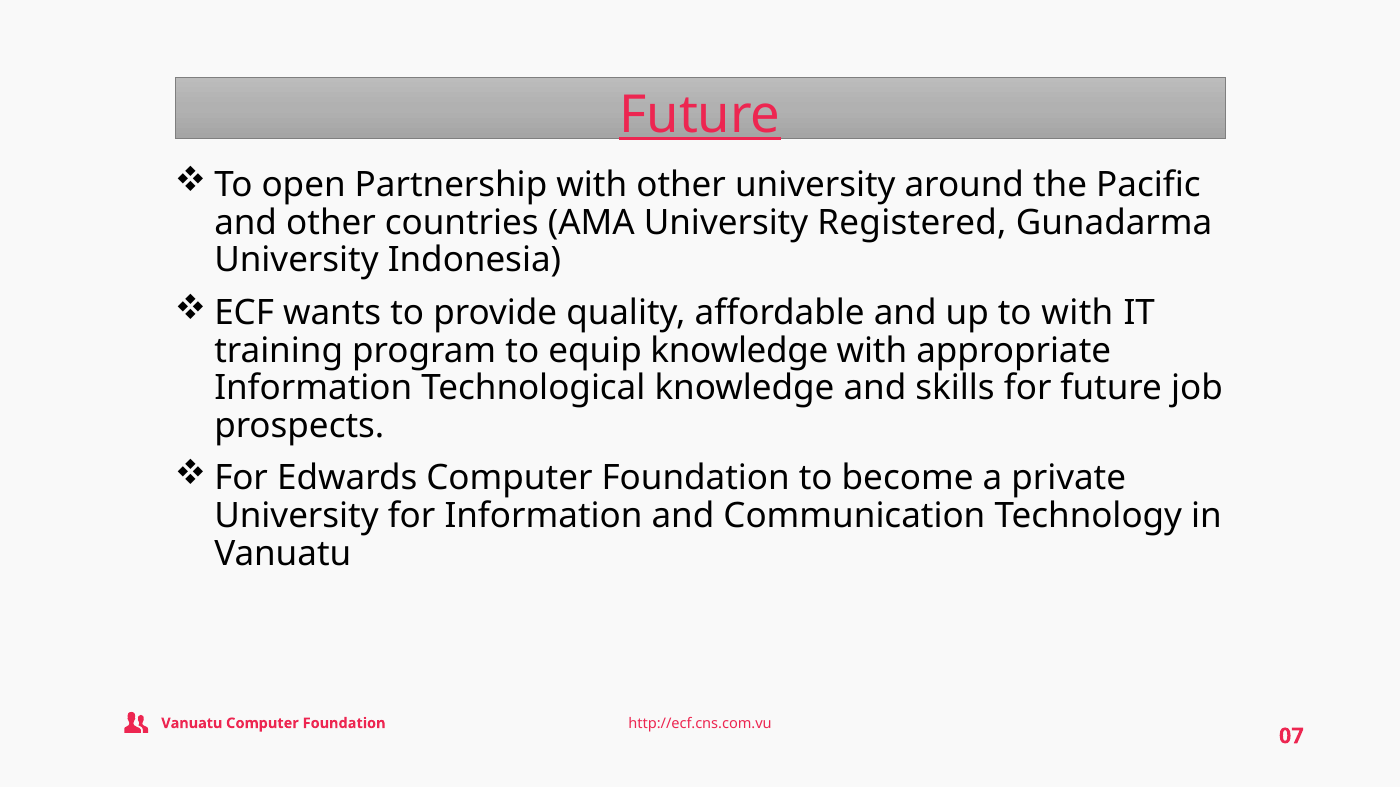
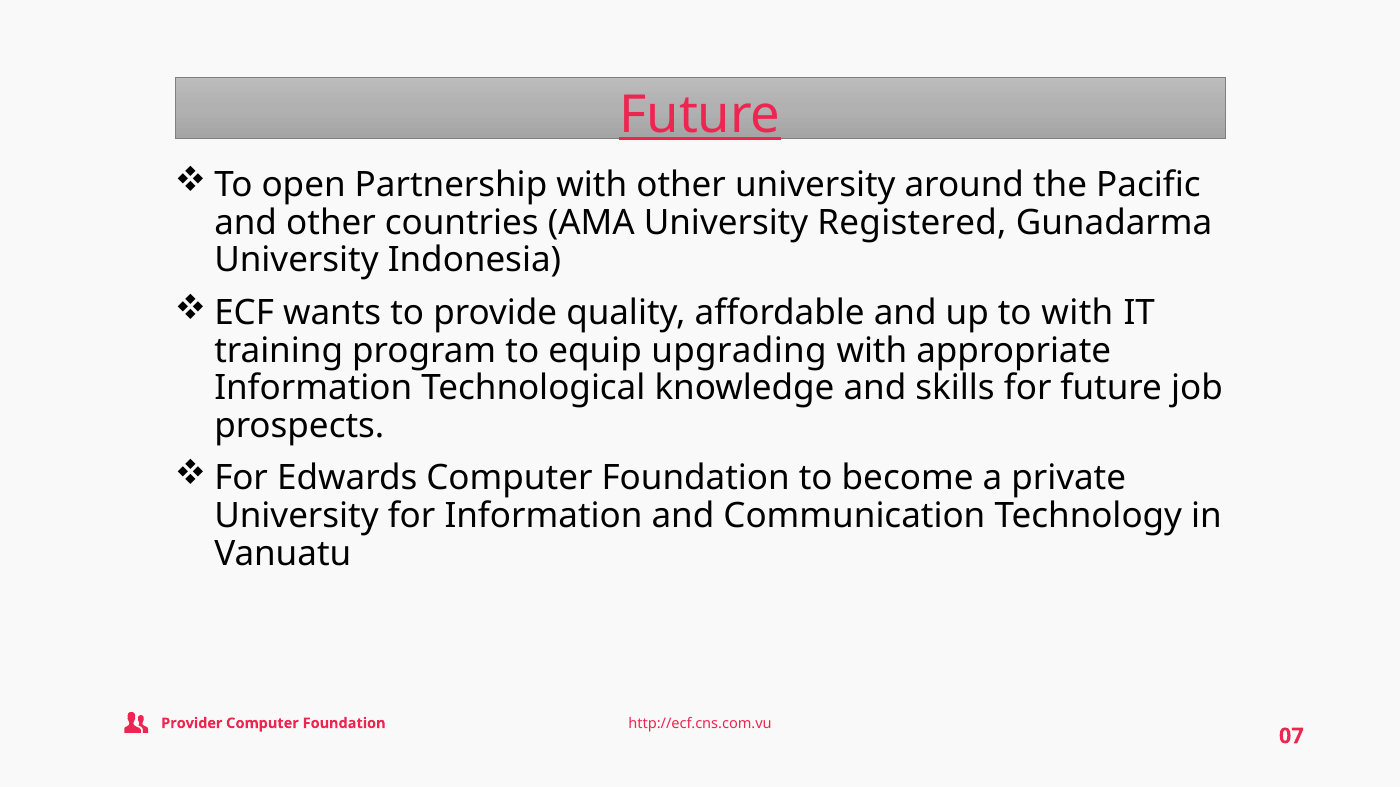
equip knowledge: knowledge -> upgrading
Vanuatu at (192, 724): Vanuatu -> Provider
